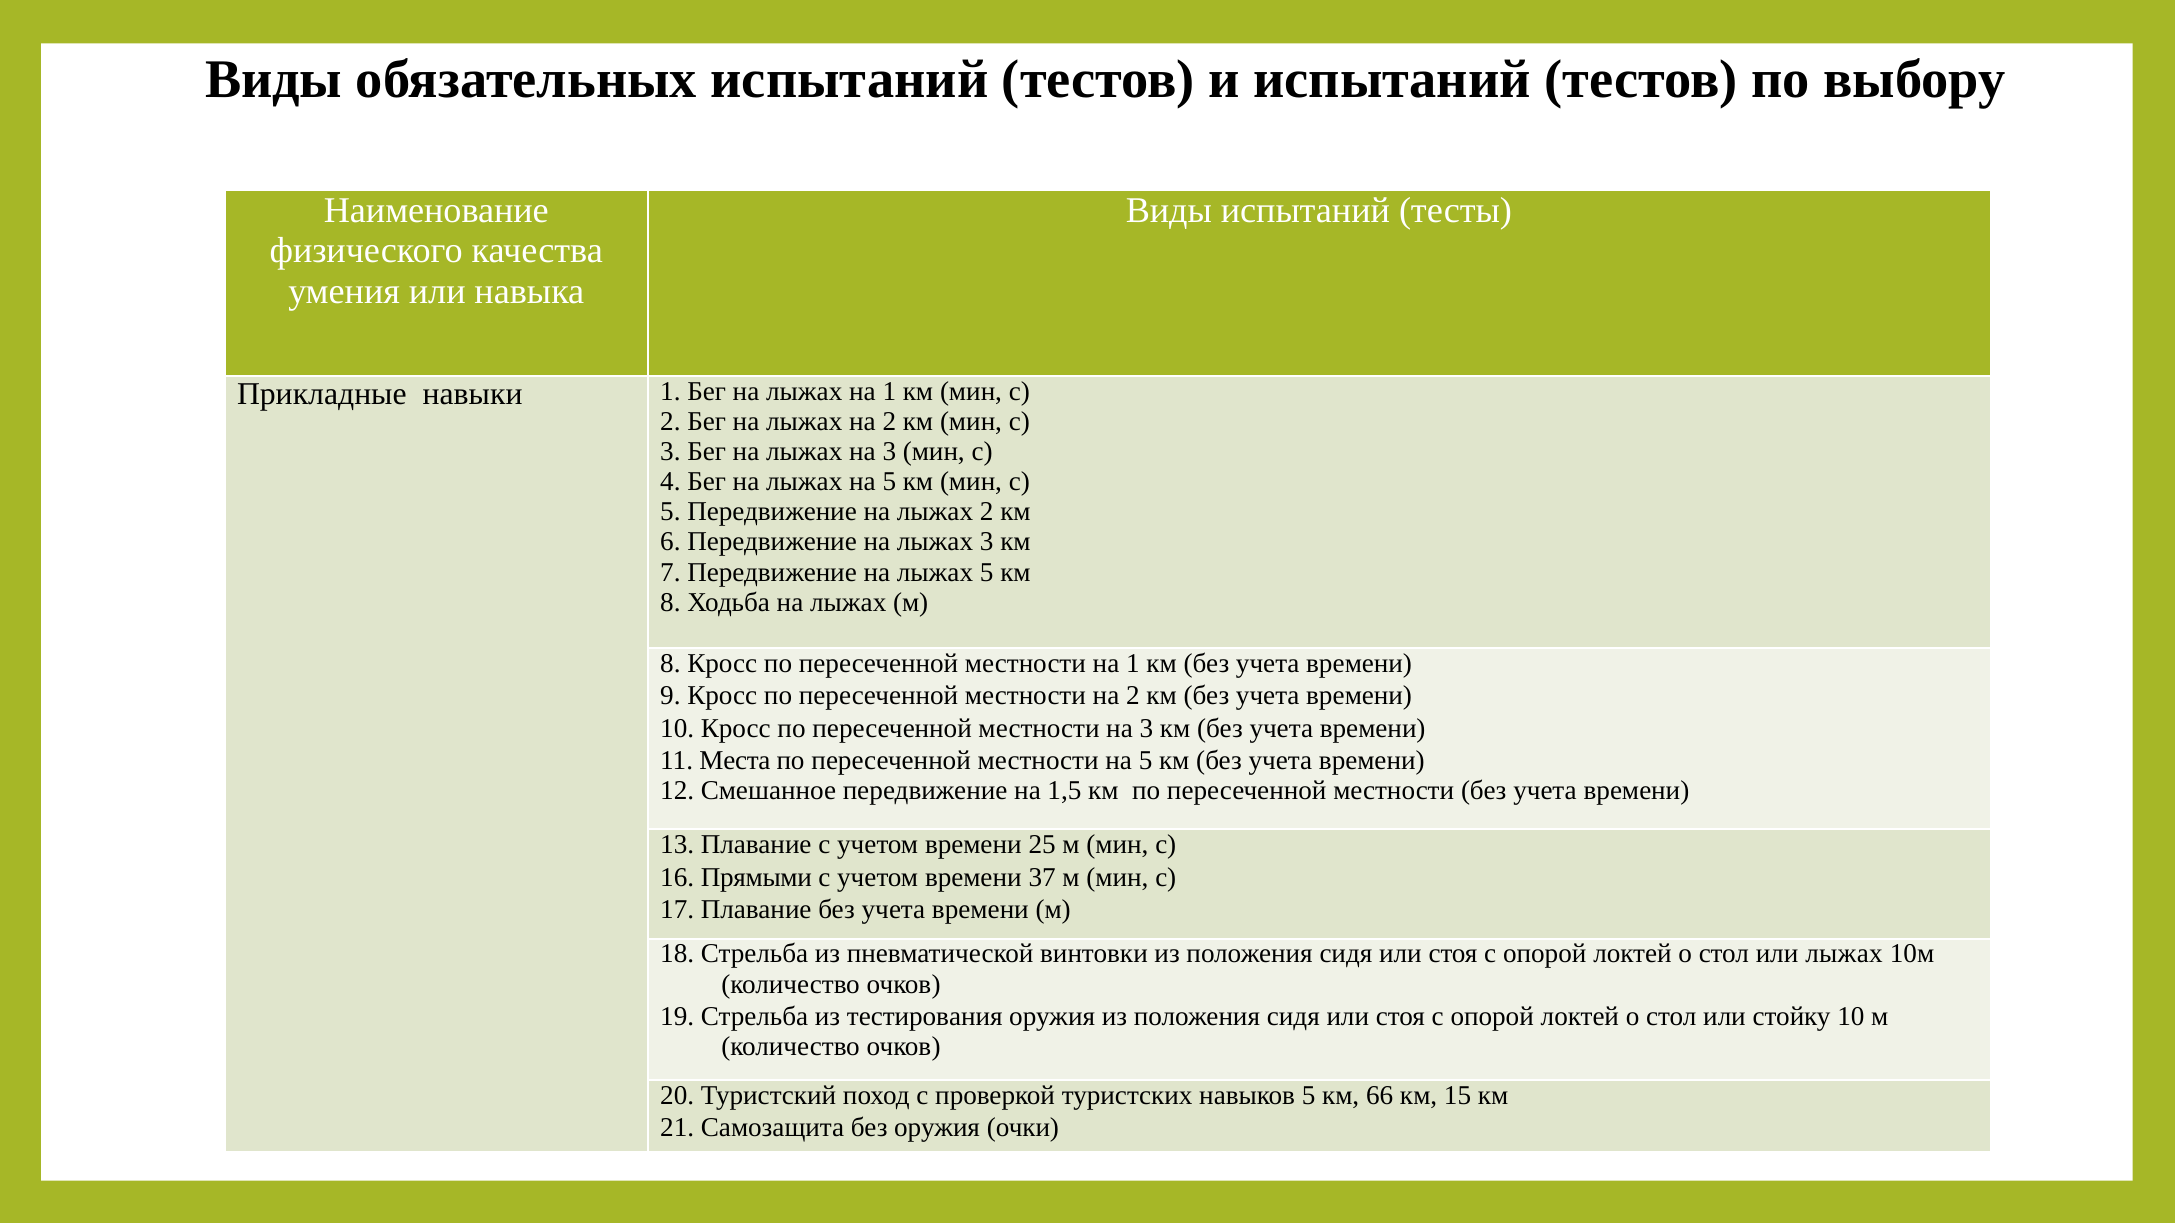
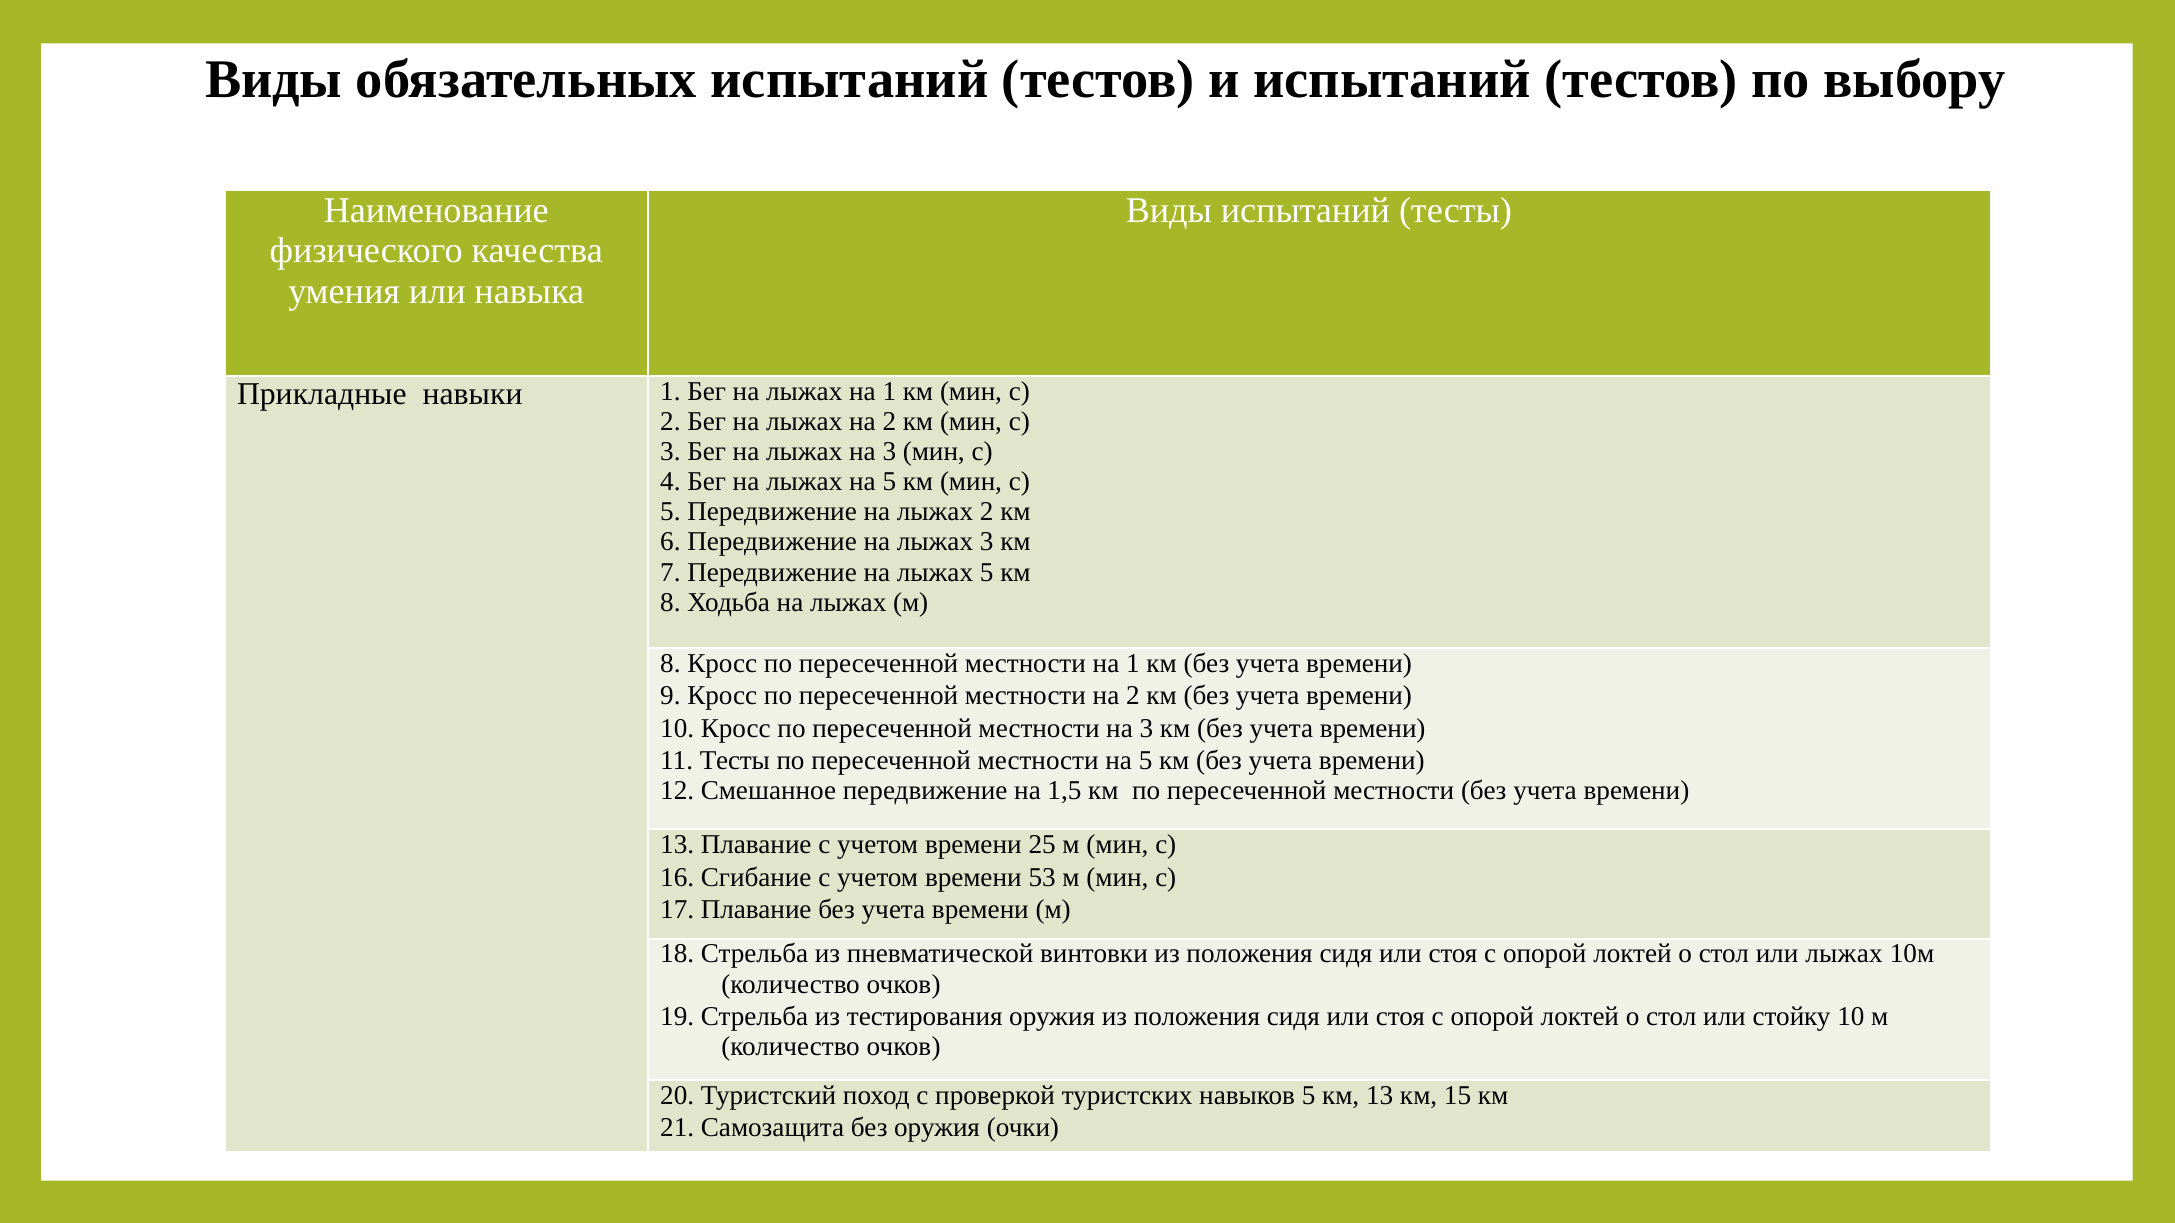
11 Места: Места -> Тесты
Прямыми: Прямыми -> Сгибание
37: 37 -> 53
км 66: 66 -> 13
